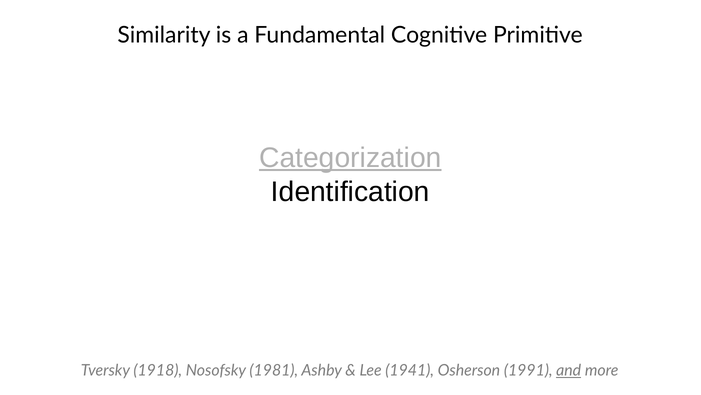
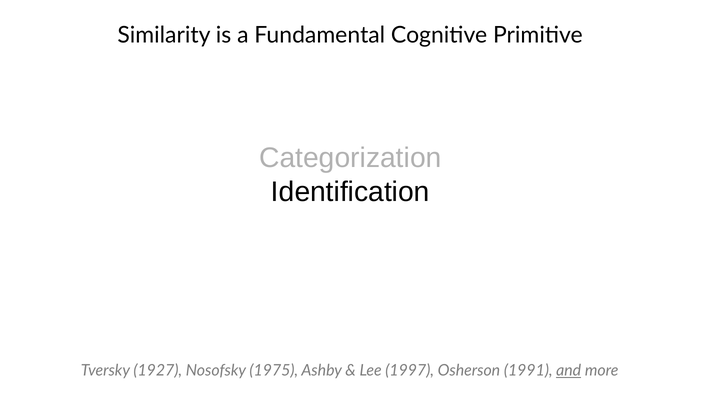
Categorization underline: present -> none
1918: 1918 -> 1927
1981: 1981 -> 1975
1941: 1941 -> 1997
